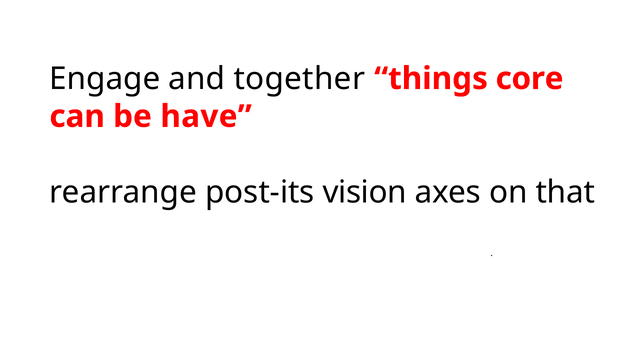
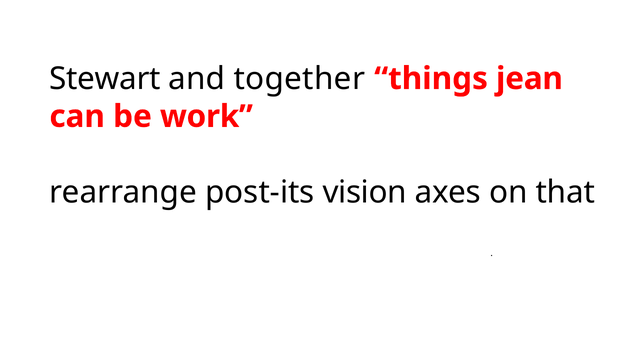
Engage: Engage -> Stewart
core: core -> jean
have: have -> work
